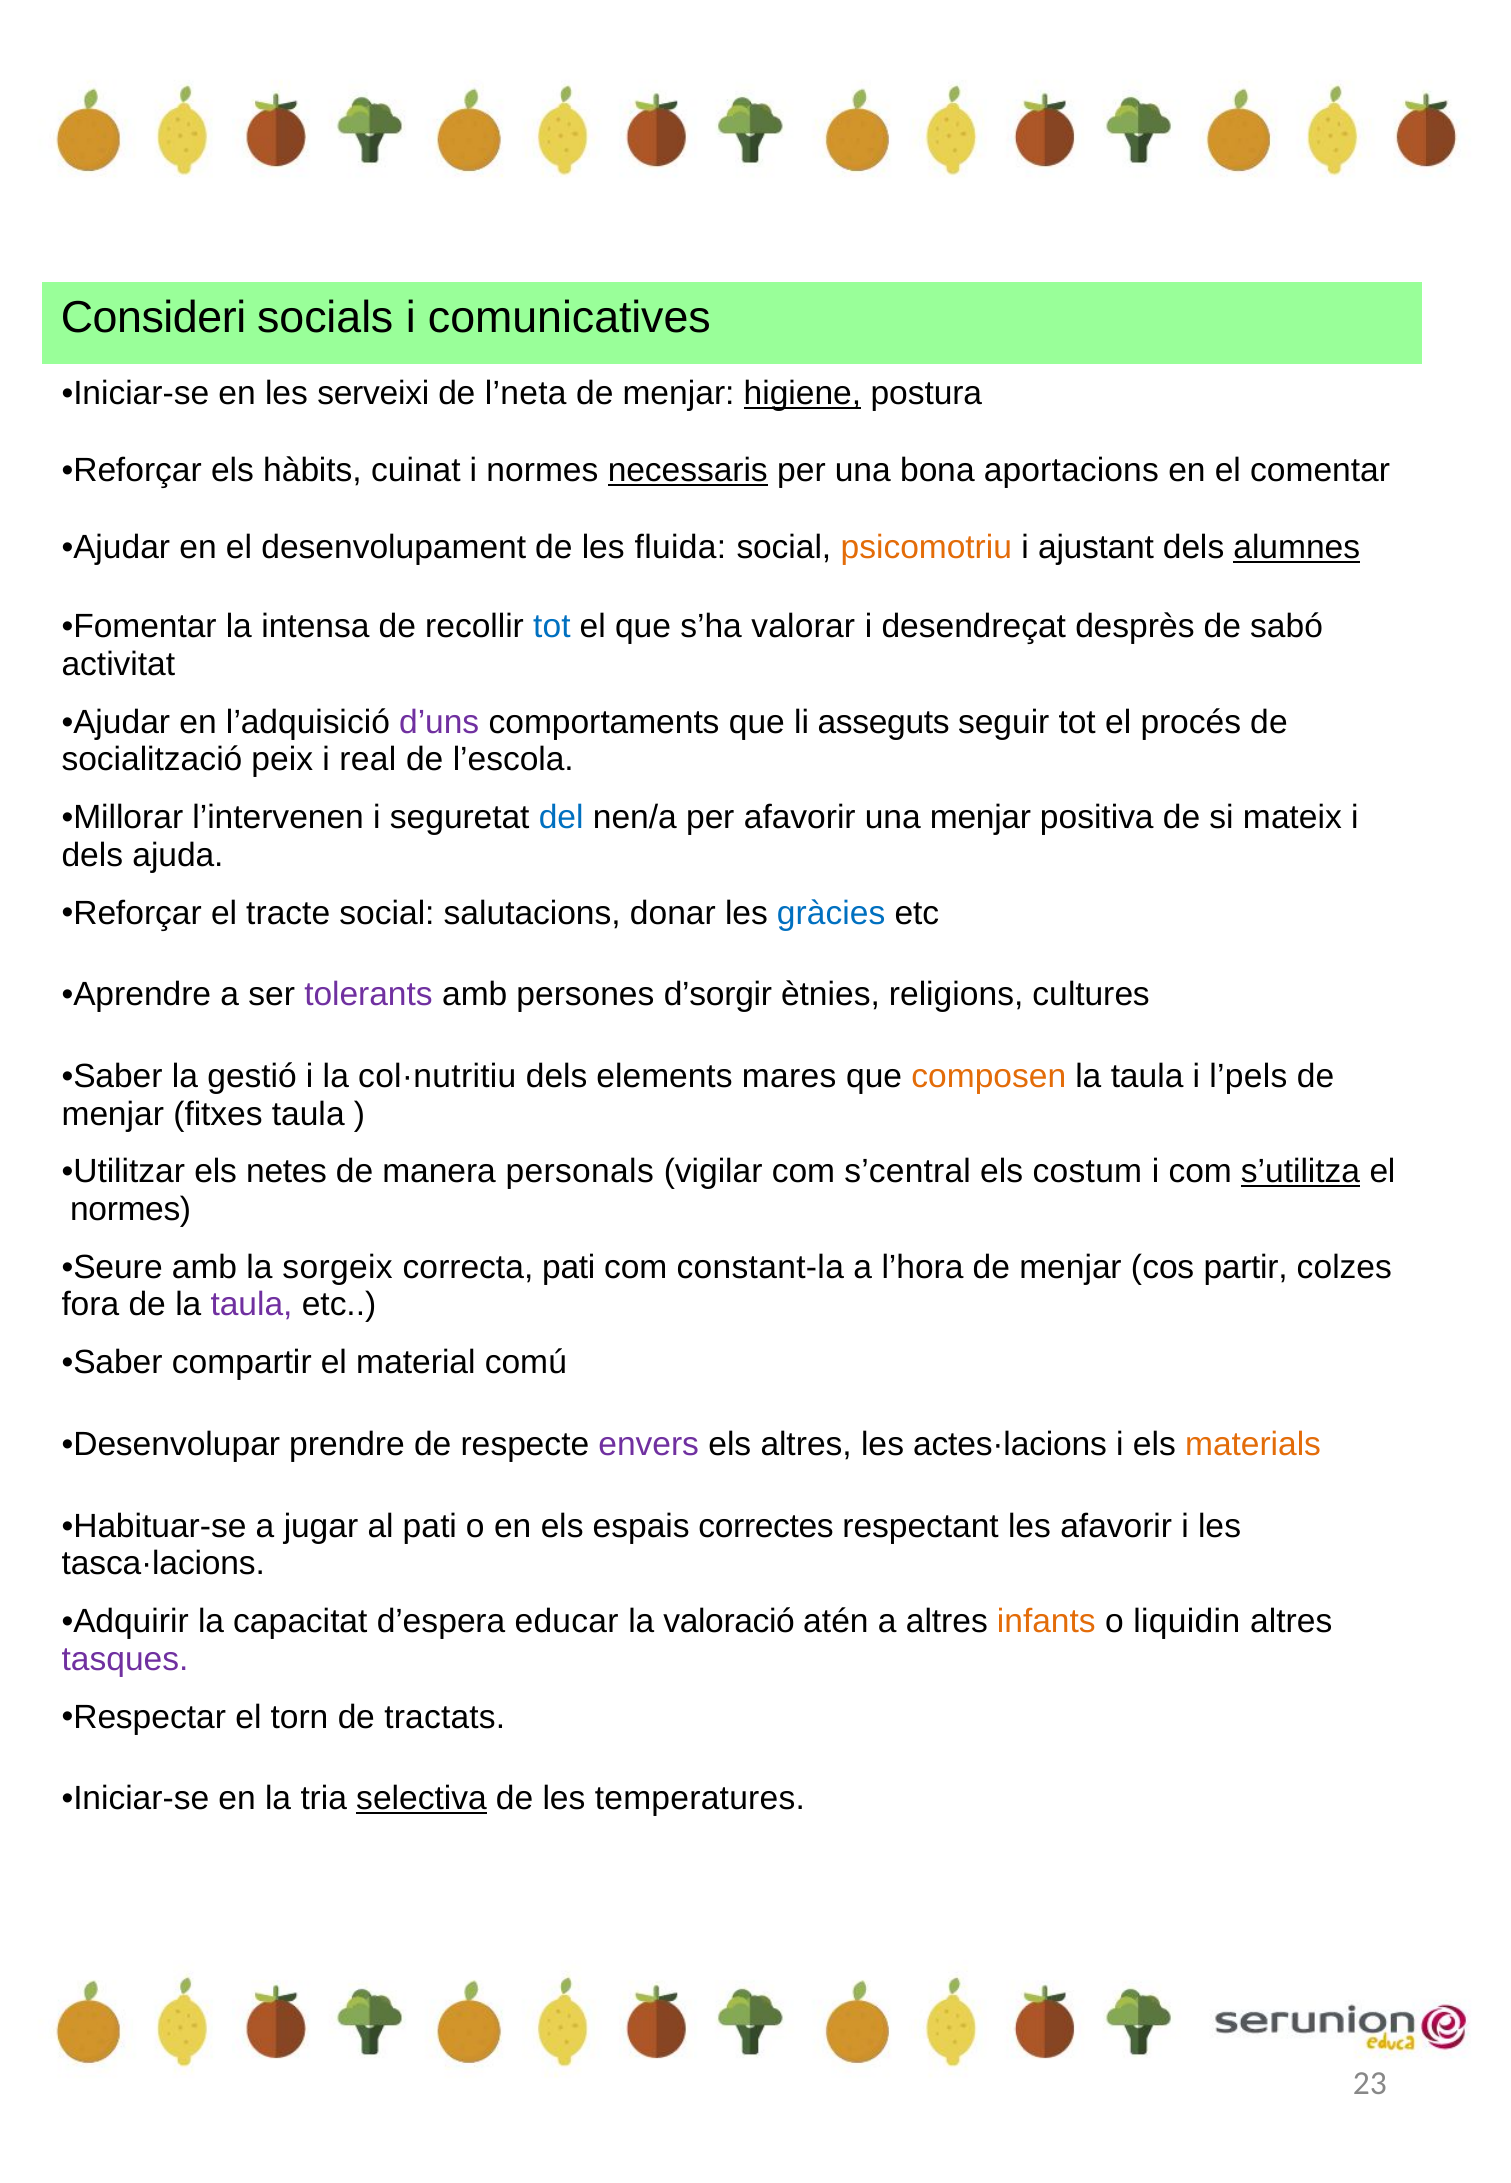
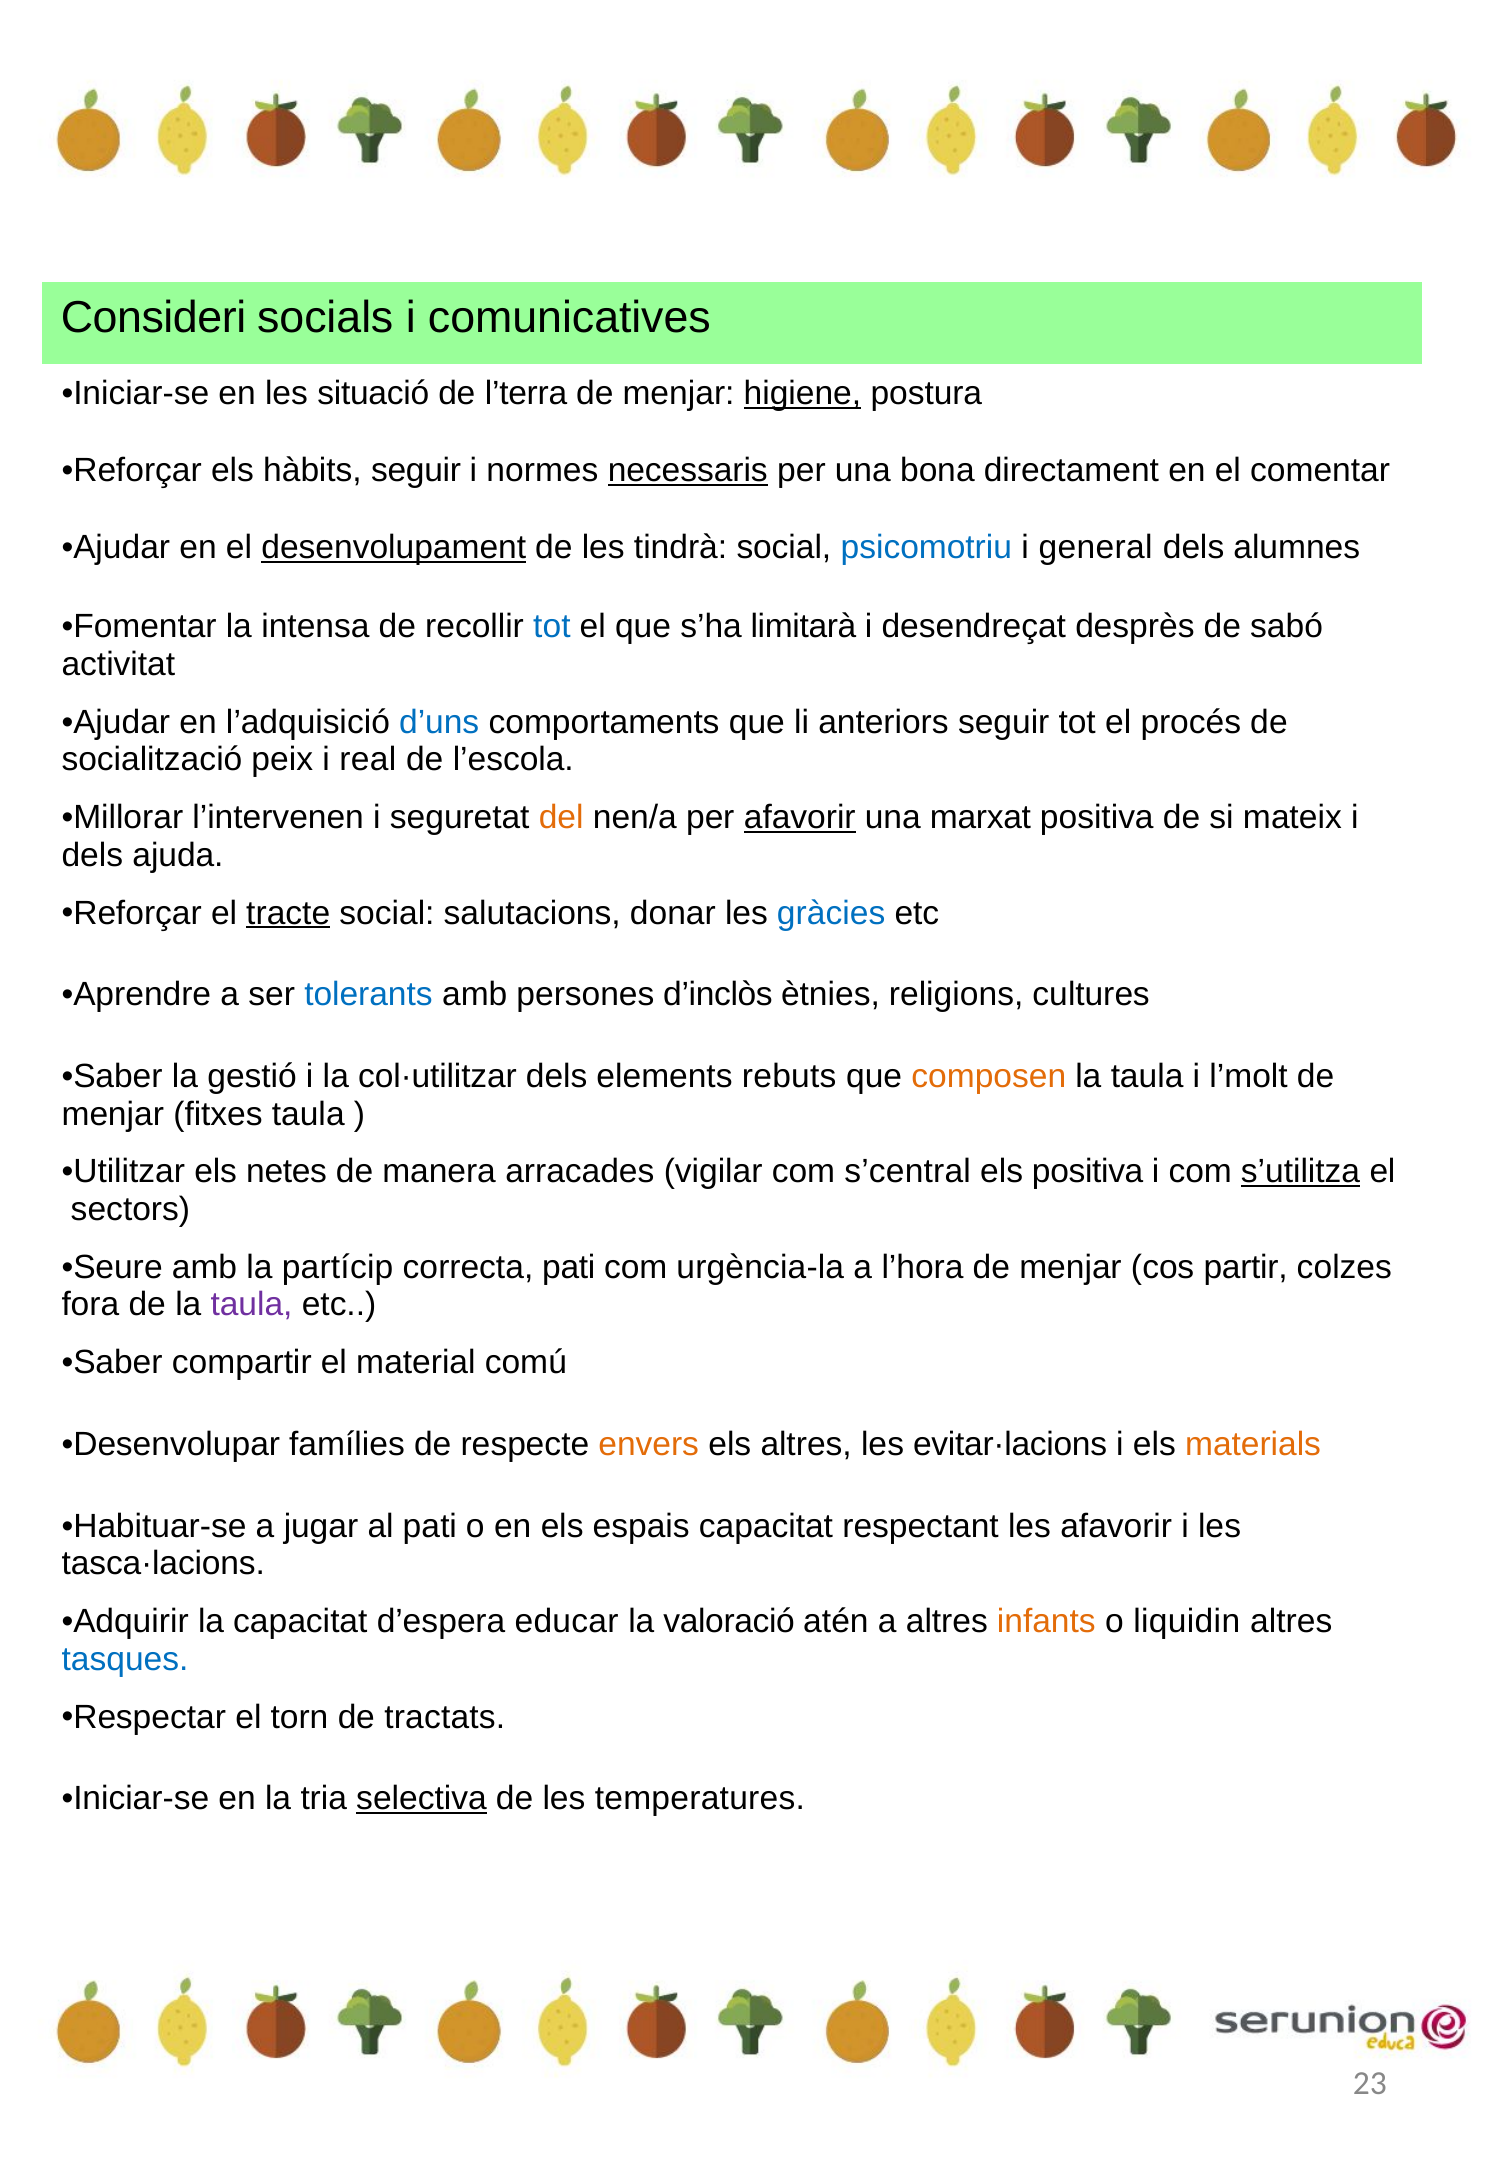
serveixi: serveixi -> situació
l’neta: l’neta -> l’terra
hàbits cuinat: cuinat -> seguir
aportacions: aportacions -> directament
desenvolupament underline: none -> present
fluida: fluida -> tindrà
psicomotriu colour: orange -> blue
ajustant: ajustant -> general
alumnes underline: present -> none
valorar: valorar -> limitarà
d’uns colour: purple -> blue
asseguts: asseguts -> anteriors
del colour: blue -> orange
afavorir at (800, 817) underline: none -> present
una menjar: menjar -> marxat
tracte underline: none -> present
tolerants colour: purple -> blue
d’sorgir: d’sorgir -> d’inclòs
col·nutritiu: col·nutritiu -> col·utilitzar
mares: mares -> rebuts
l’pels: l’pels -> l’molt
personals: personals -> arracades
els costum: costum -> positiva
normes at (131, 1209): normes -> sectors
sorgeix: sorgeix -> partícip
constant-la: constant-la -> urgència-la
prendre: prendre -> famílies
envers colour: purple -> orange
actes·lacions: actes·lacions -> evitar·lacions
espais correctes: correctes -> capacitat
tasques colour: purple -> blue
